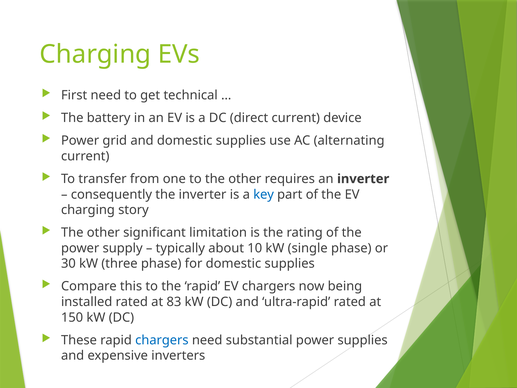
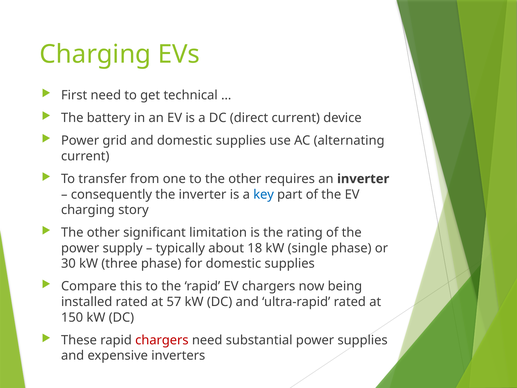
10: 10 -> 18
83: 83 -> 57
chargers at (162, 340) colour: blue -> red
